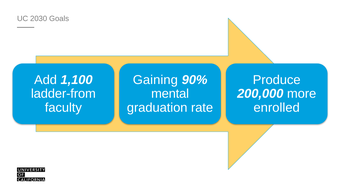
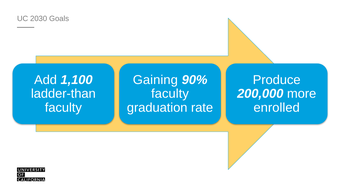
ladder-from: ladder-from -> ladder-than
mental at (170, 94): mental -> faculty
